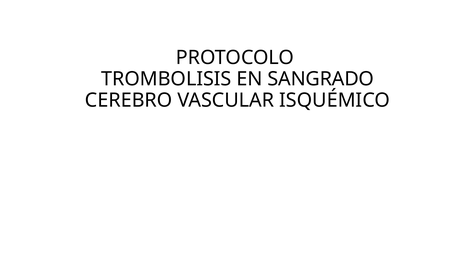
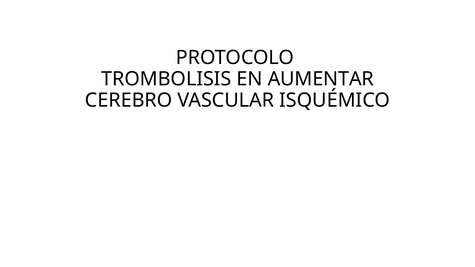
SANGRADO: SANGRADO -> AUMENTAR
